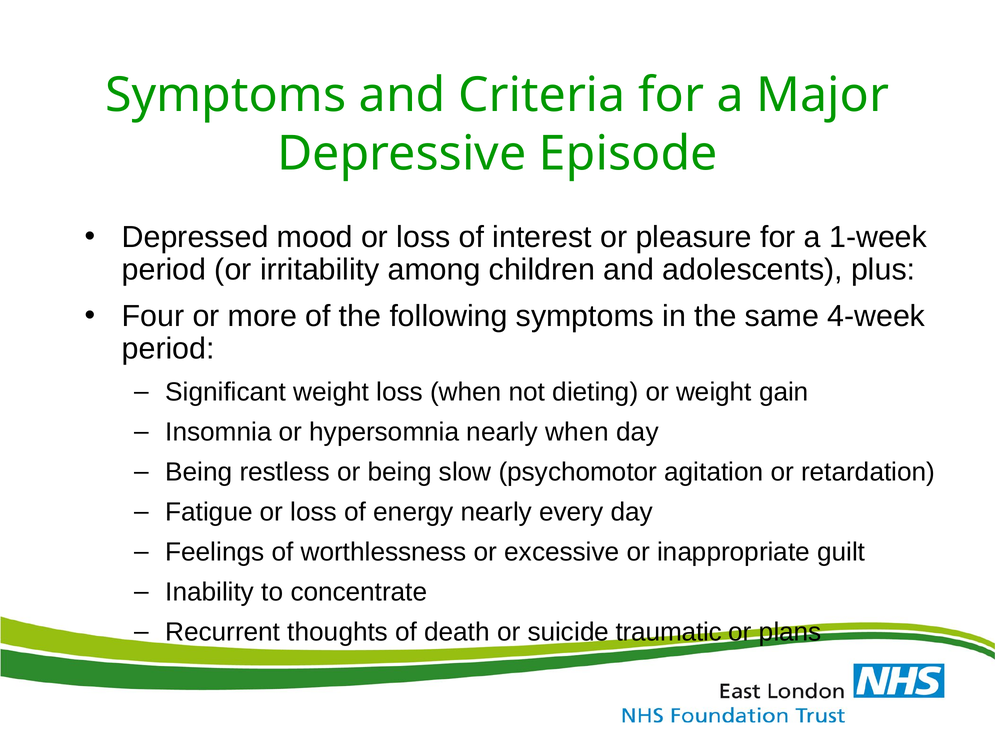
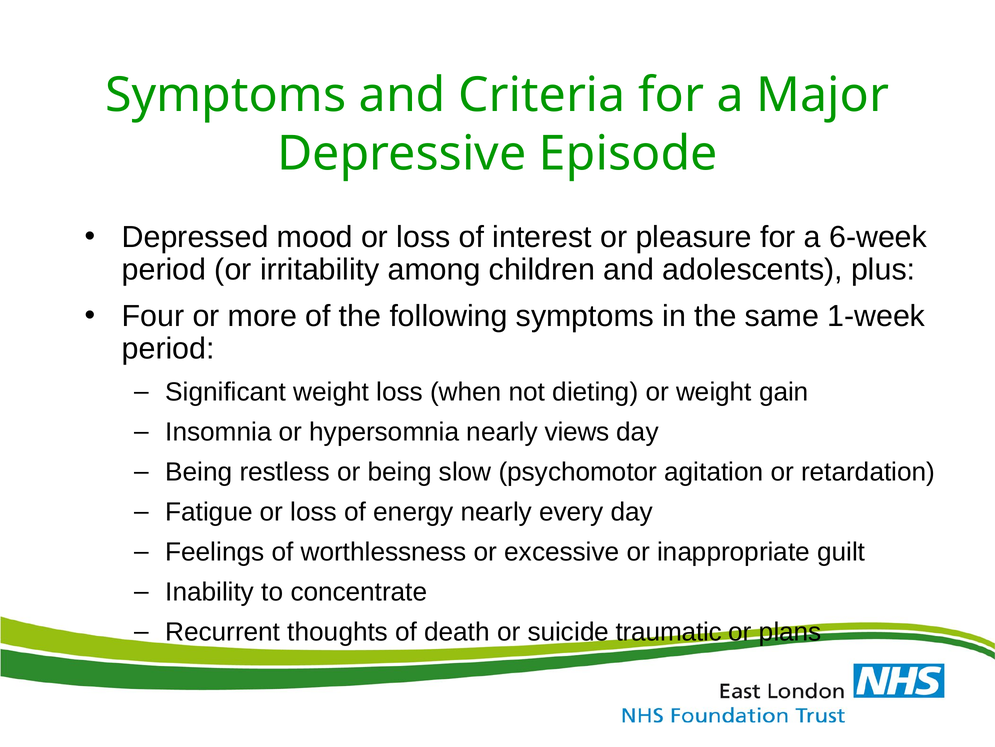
1-week: 1-week -> 6-week
4-week: 4-week -> 1-week
nearly when: when -> views
